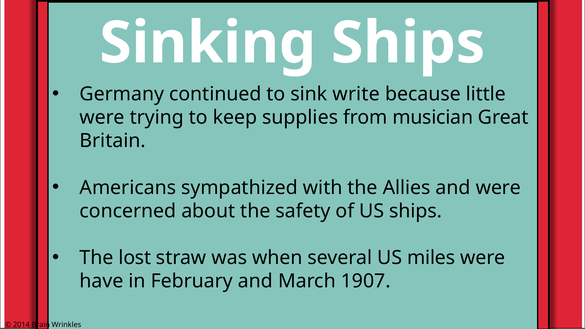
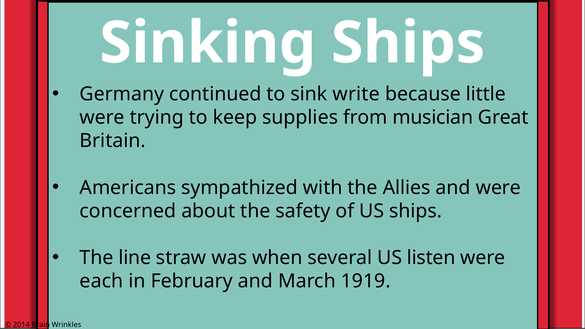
lost: lost -> line
miles: miles -> listen
have: have -> each
1907: 1907 -> 1919
